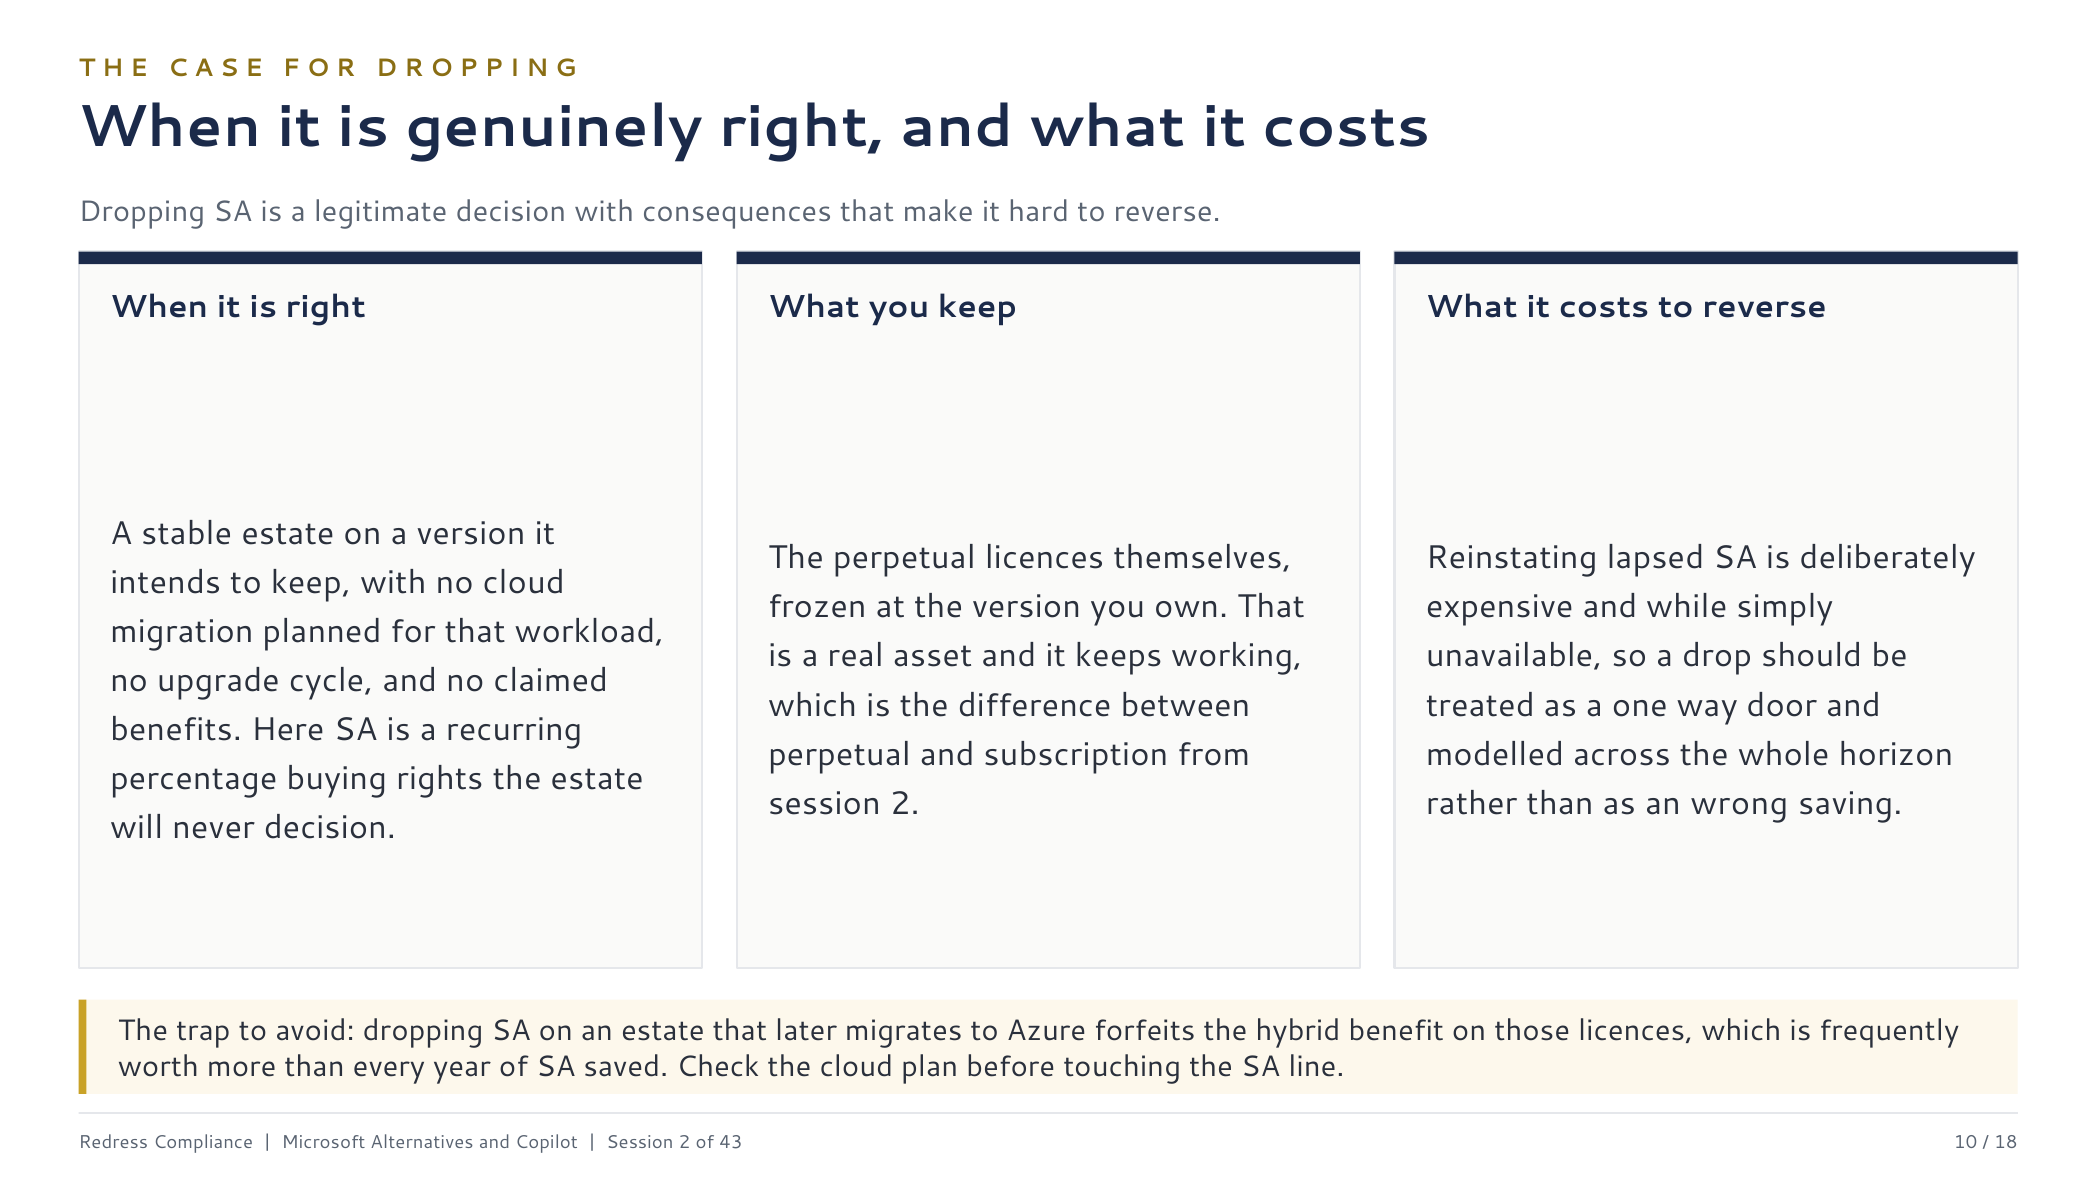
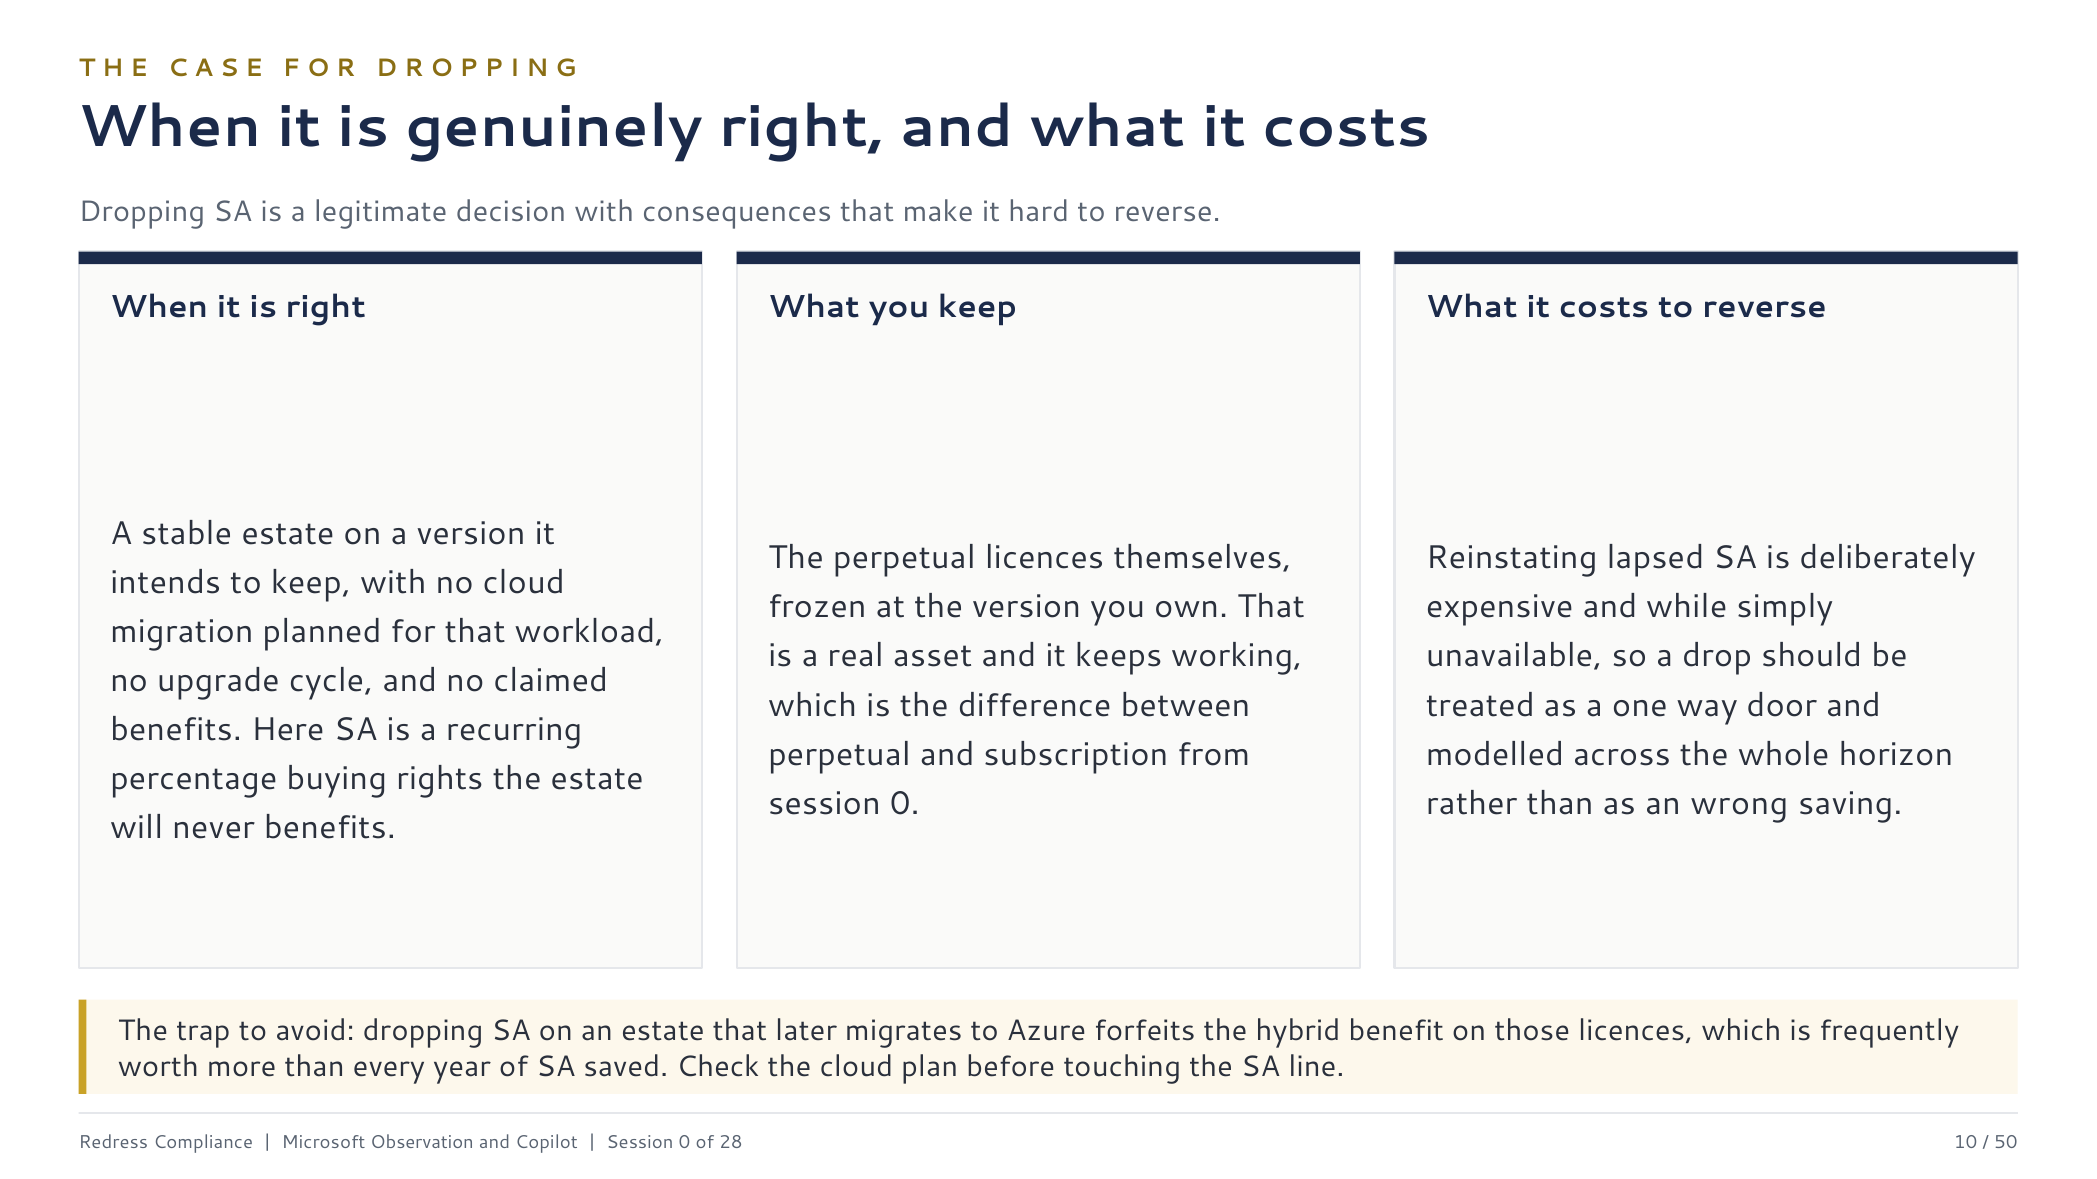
2 at (905, 804): 2 -> 0
never decision: decision -> benefits
Alternatives: Alternatives -> Observation
2 at (684, 1143): 2 -> 0
43: 43 -> 28
18: 18 -> 50
